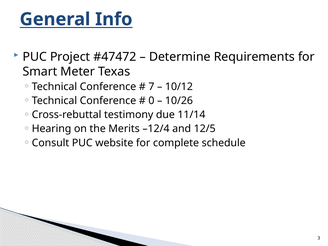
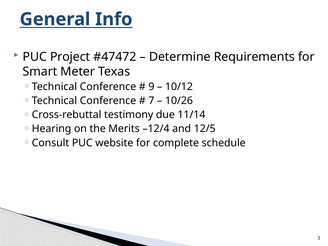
7: 7 -> 9
0: 0 -> 7
